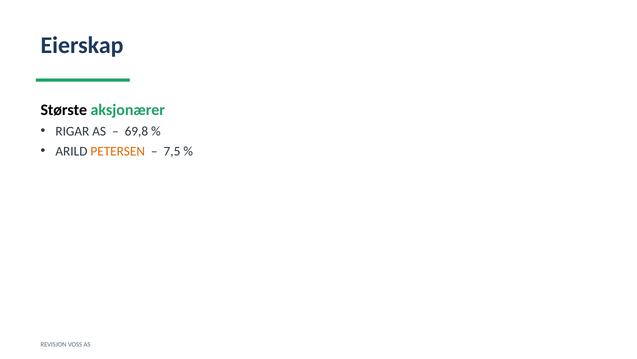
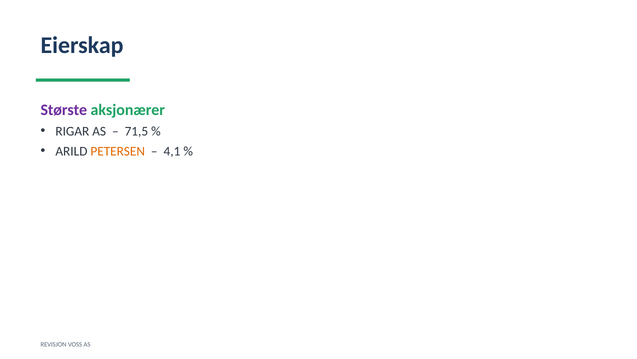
Største colour: black -> purple
69,8: 69,8 -> 71,5
7,5: 7,5 -> 4,1
